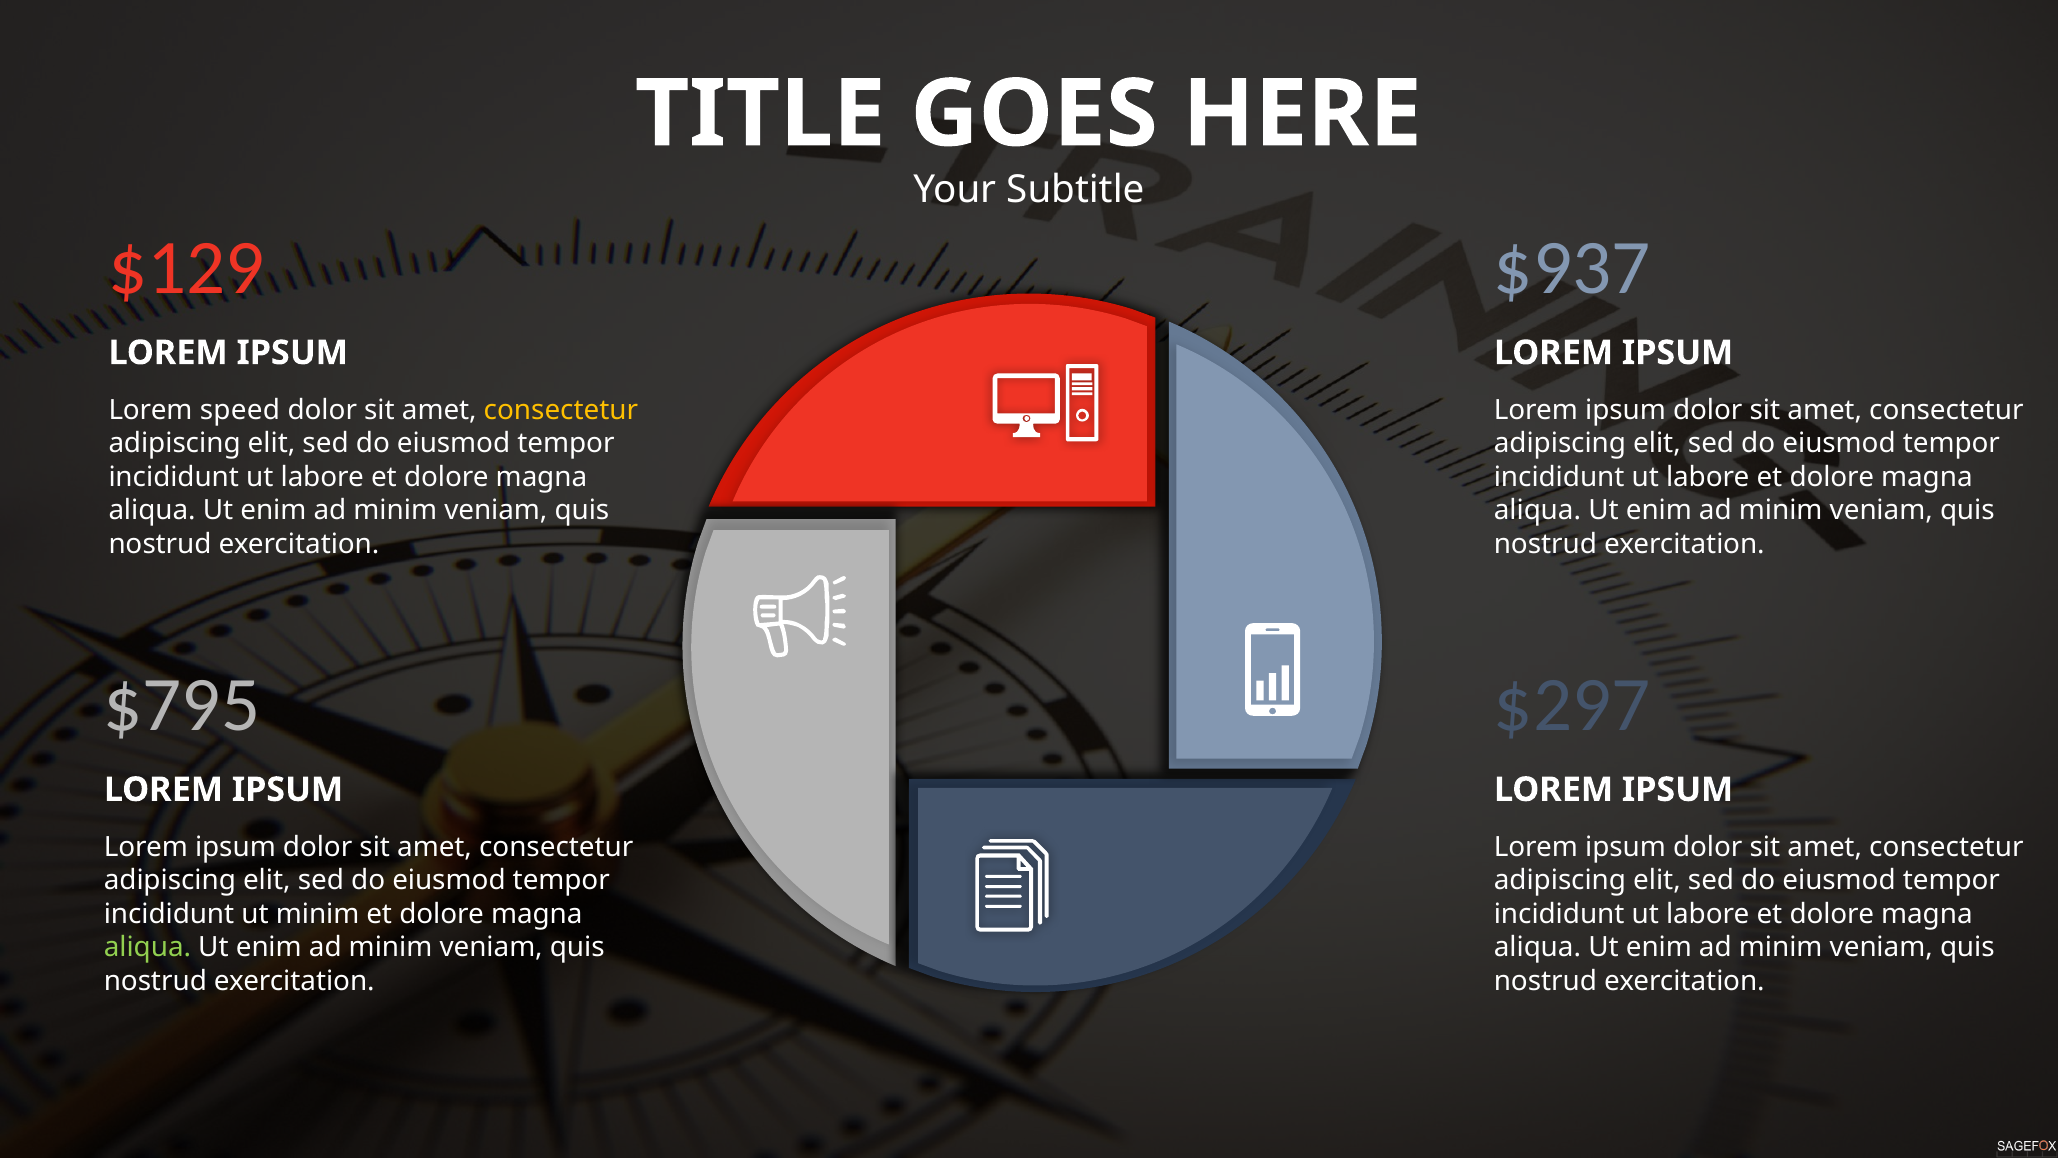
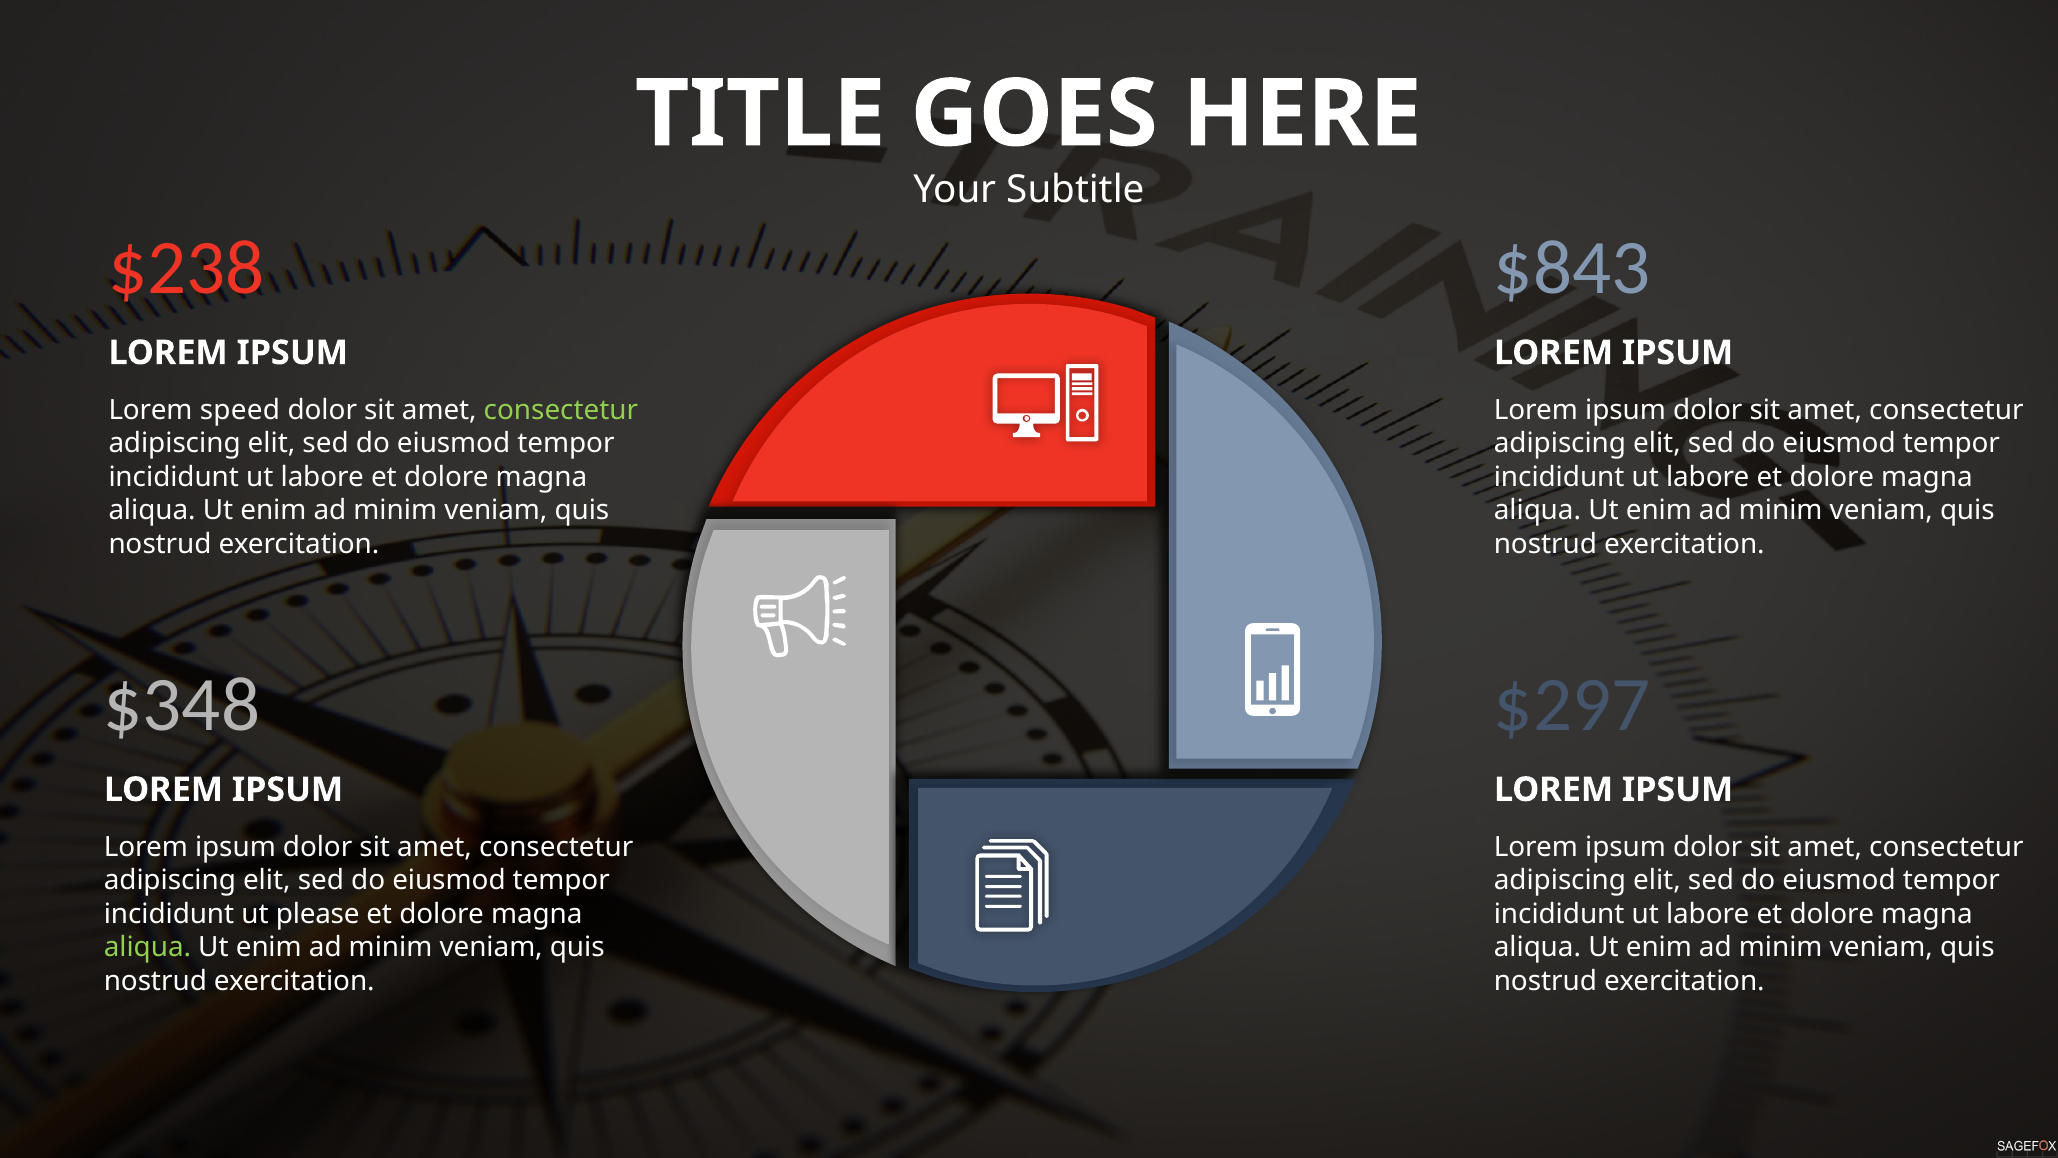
$129: $129 -> $238
$937: $937 -> $843
consectetur at (561, 410) colour: yellow -> light green
$795: $795 -> $348
ut minim: minim -> please
